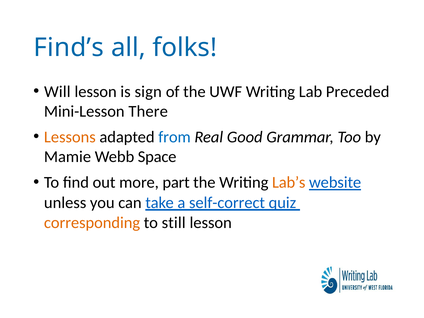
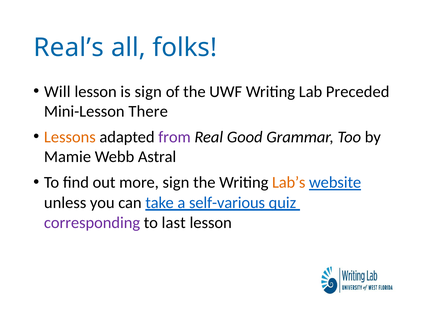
Find’s: Find’s -> Real’s
from colour: blue -> purple
Space: Space -> Astral
more part: part -> sign
self-correct: self-correct -> self-various
corresponding colour: orange -> purple
still: still -> last
